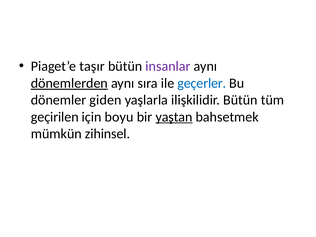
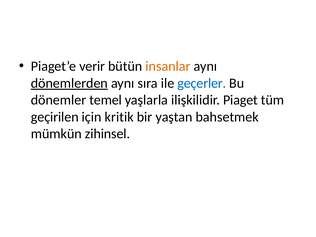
taşır: taşır -> verir
insanlar colour: purple -> orange
giden: giden -> temel
ilişkilidir Bütün: Bütün -> Piaget
boyu: boyu -> kritik
yaştan underline: present -> none
